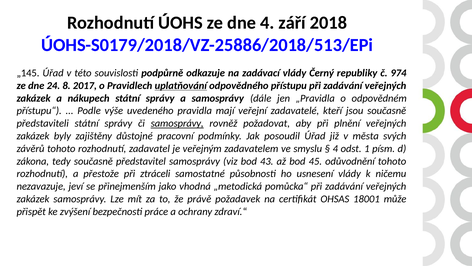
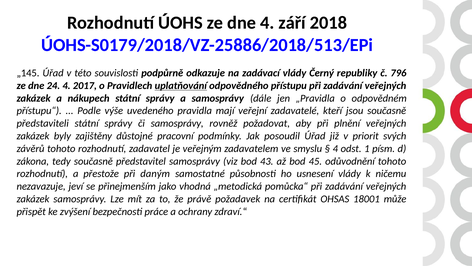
974: 974 -> 796
24 8: 8 -> 4
samosprávy at (177, 123) underline: present -> none
města: města -> priorit
ztráceli: ztráceli -> daným
